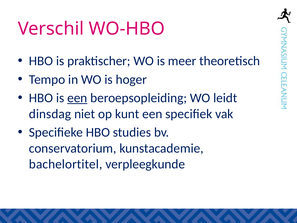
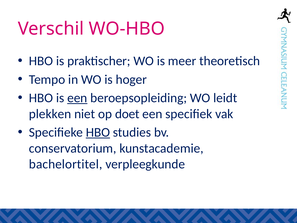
dinsdag: dinsdag -> plekken
kunt: kunt -> doet
HBO at (98, 132) underline: none -> present
